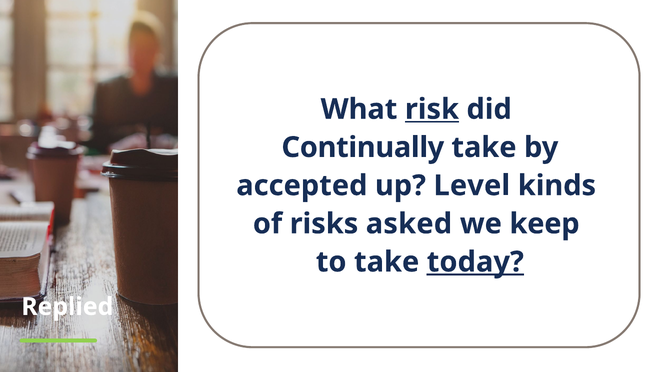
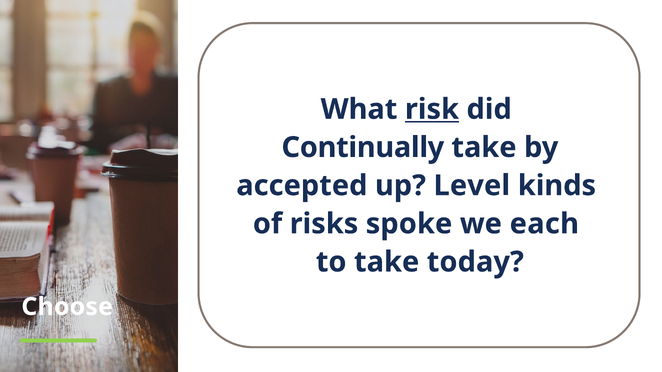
asked: asked -> spoke
keep: keep -> each
today underline: present -> none
Replied: Replied -> Choose
